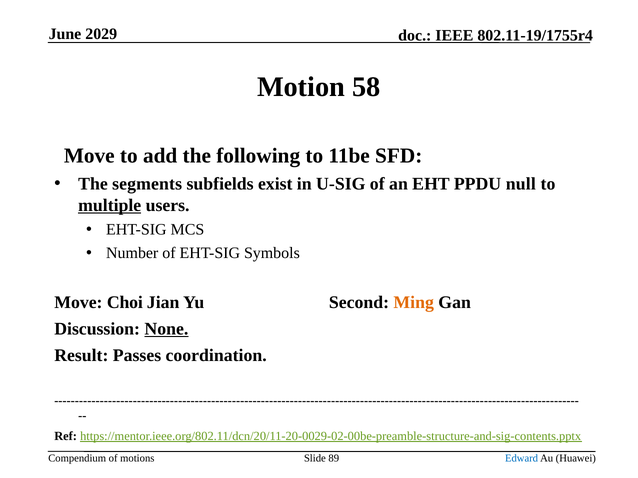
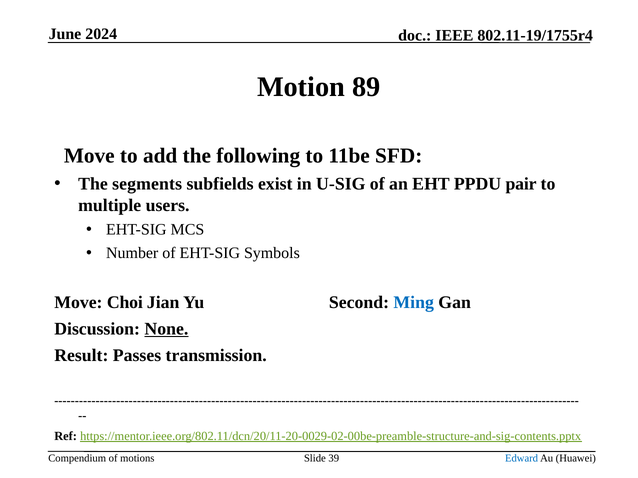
2029: 2029 -> 2024
58: 58 -> 89
null: null -> pair
multiple underline: present -> none
Ming colour: orange -> blue
coordination: coordination -> transmission
89: 89 -> 39
